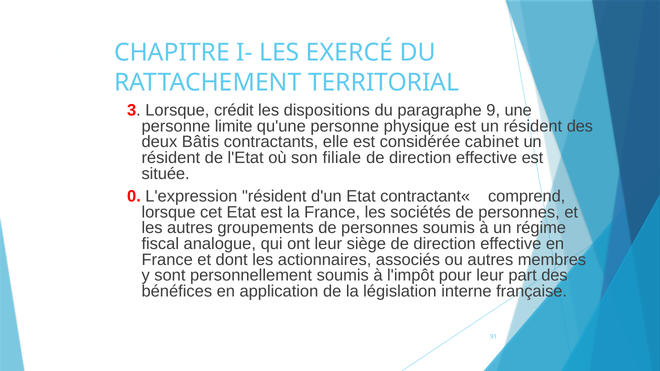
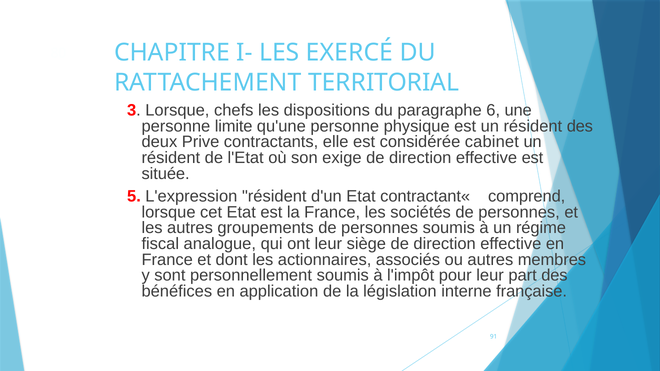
crédit: crédit -> chefs
9: 9 -> 6
Bâtis: Bâtis -> Prive
filiale: filiale -> exige
0: 0 -> 5
